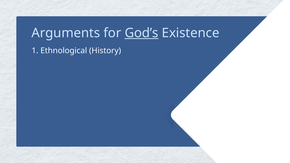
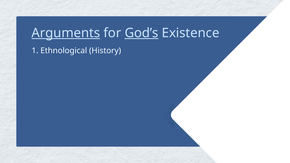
Arguments underline: none -> present
